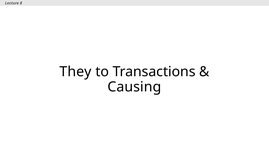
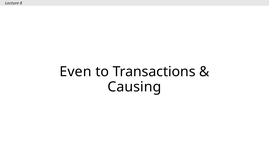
They: They -> Even
